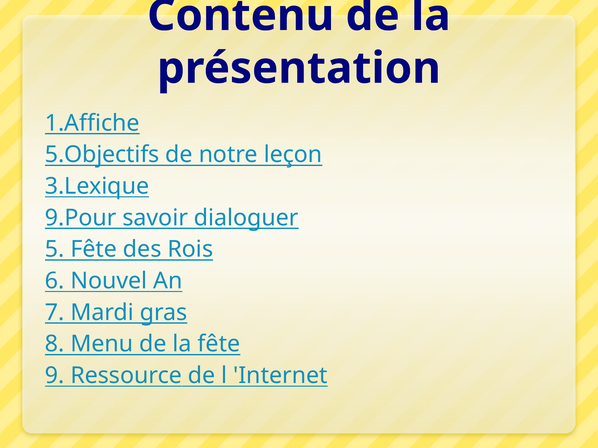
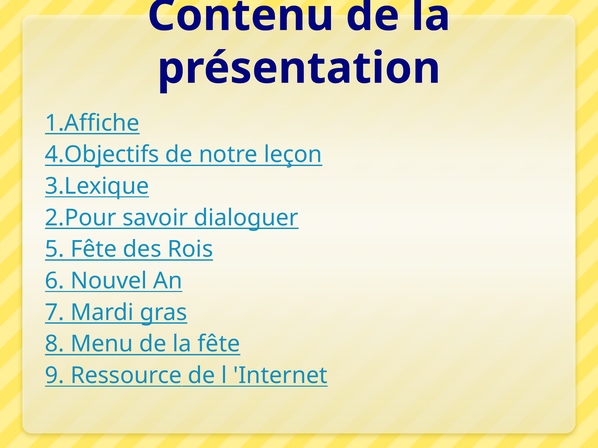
5.Objectifs: 5.Objectifs -> 4.Objectifs
9.Pour: 9.Pour -> 2.Pour
